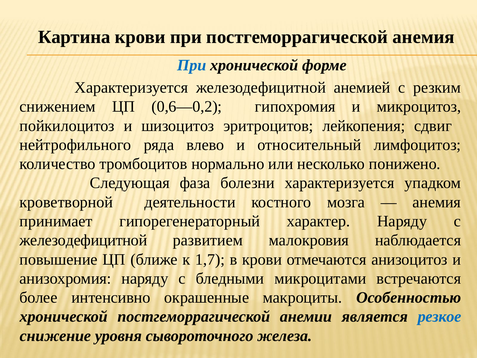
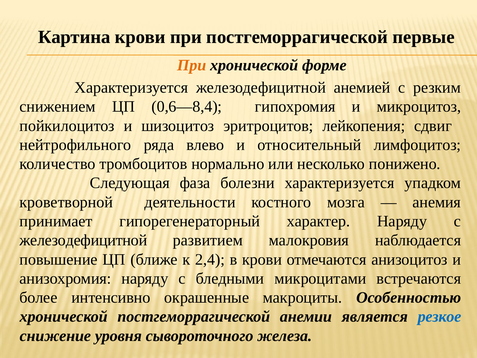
постгеморрагической анемия: анемия -> первые
При at (192, 65) colour: blue -> orange
0,6—0,2: 0,6—0,2 -> 0,6—8,4
1,7: 1,7 -> 2,4
